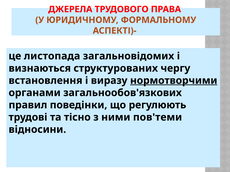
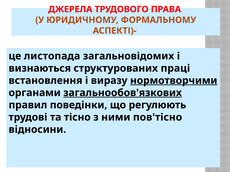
чергу: чергу -> праці
загальнообов'язкових underline: none -> present
пов'теми: пов'теми -> пов'тісно
